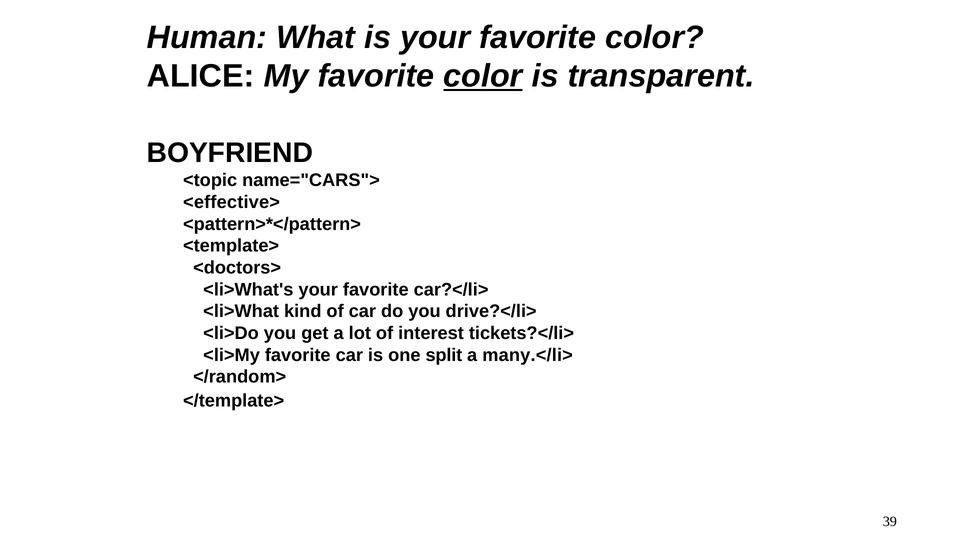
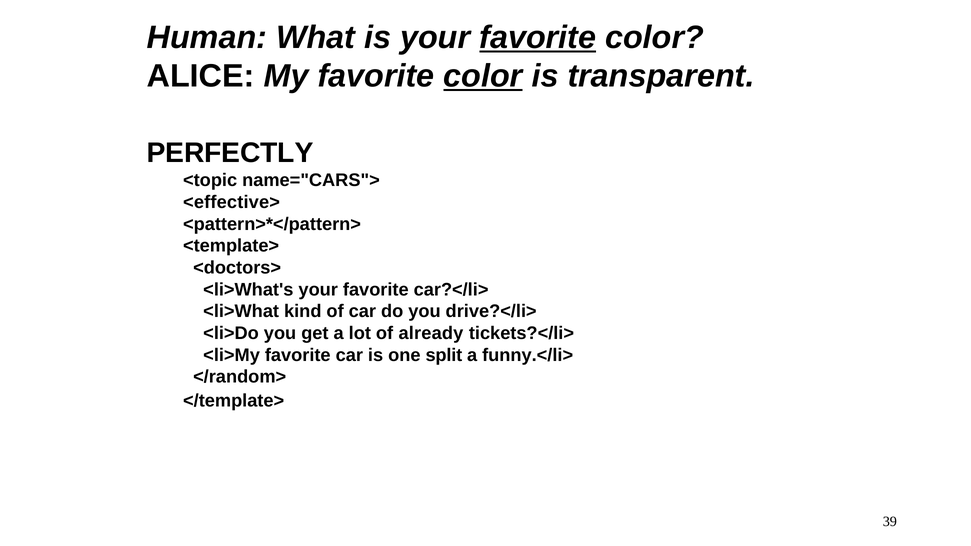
favorite at (538, 37) underline: none -> present
BOYFRIEND: BOYFRIEND -> PERFECTLY
interest: interest -> already
many.</li>: many.</li> -> funny.</li>
